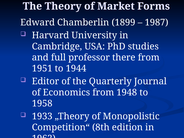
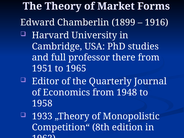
1987: 1987 -> 1916
1944: 1944 -> 1965
